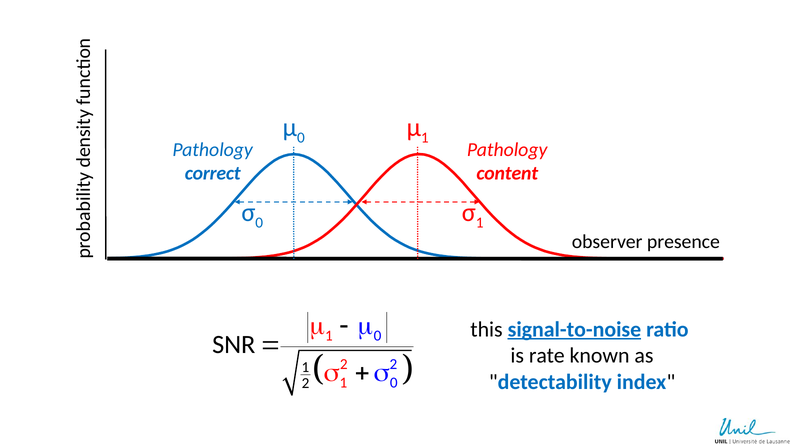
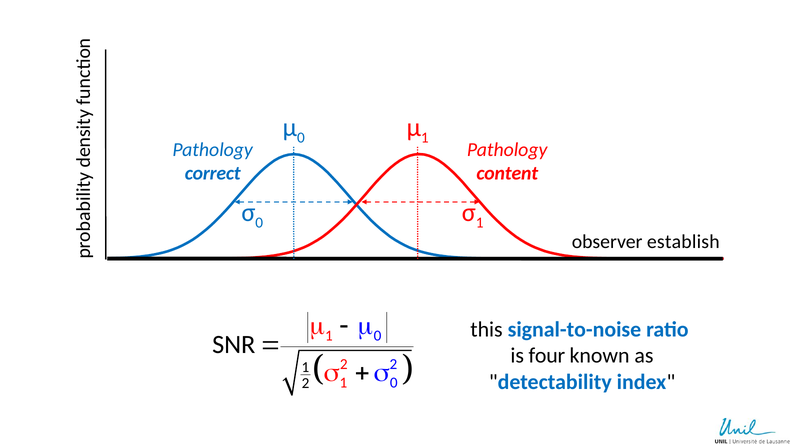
presence: presence -> establish
signal-to-noise underline: present -> none
rate: rate -> four
